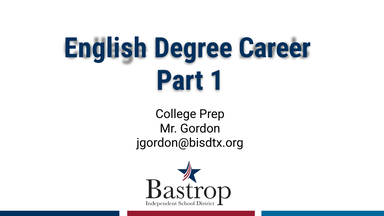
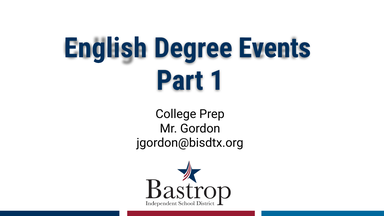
Career: Career -> Events
